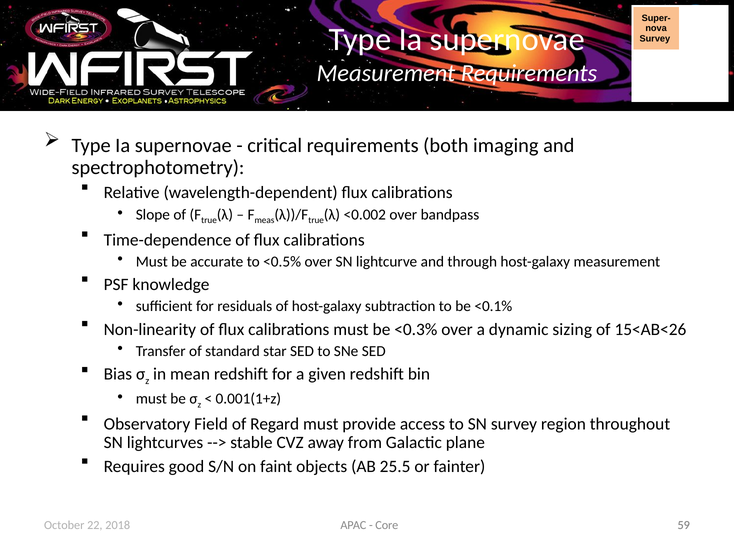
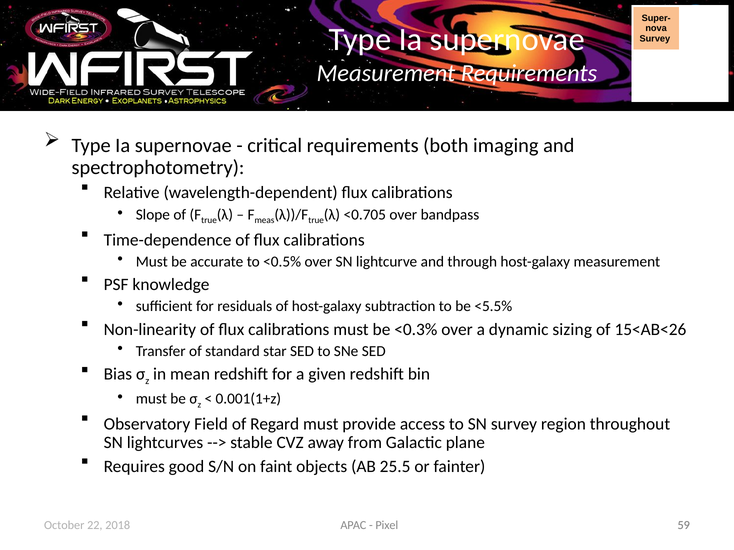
<0.002: <0.002 -> <0.705
<0.1%: <0.1% -> <5.5%
Core: Core -> Pixel
